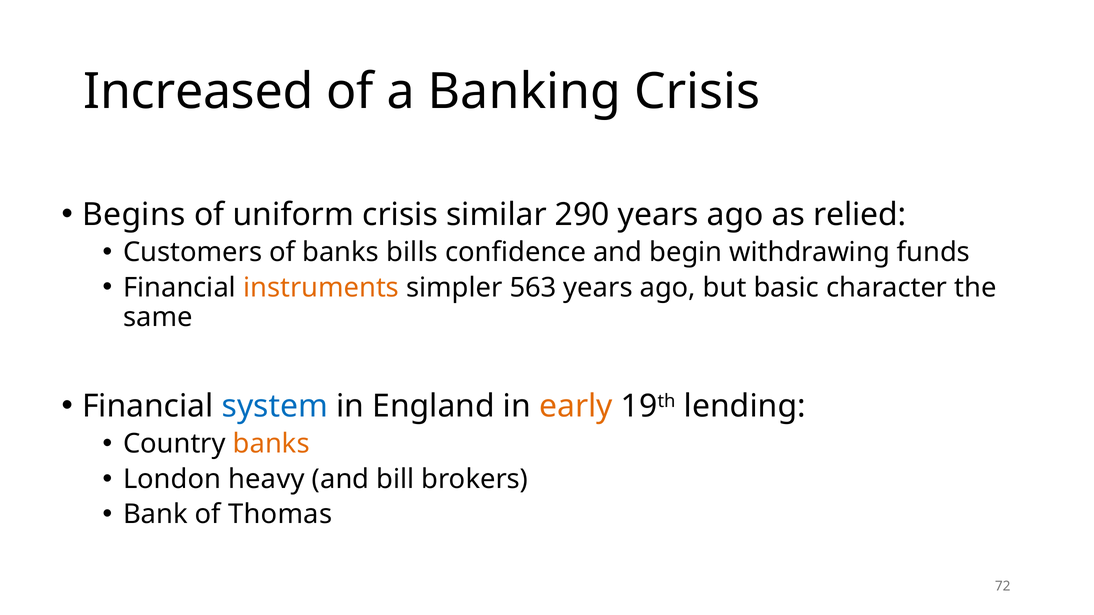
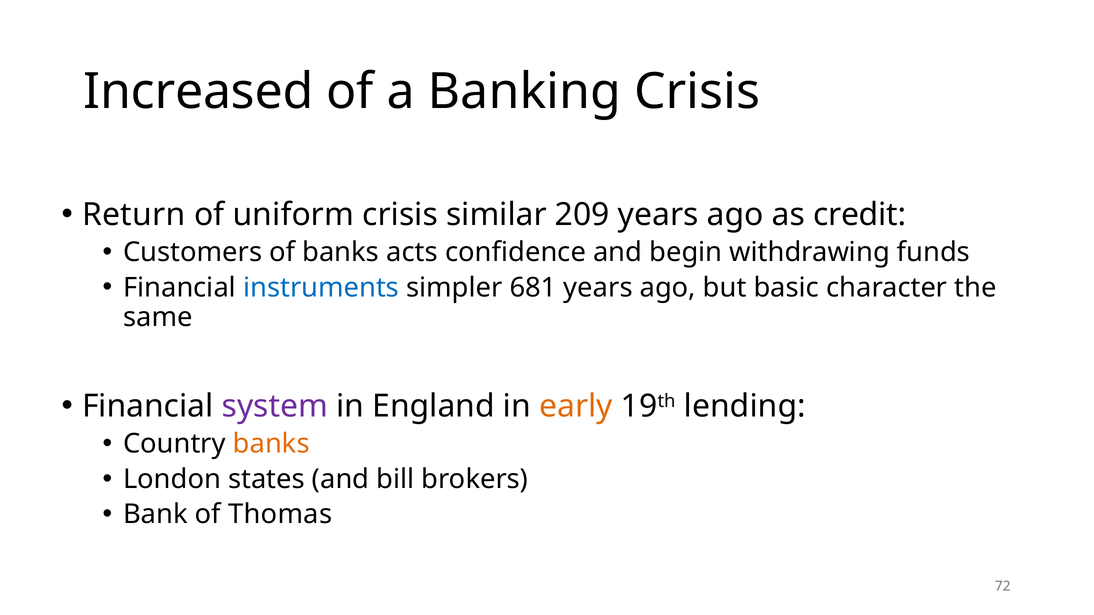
Begins: Begins -> Return
290: 290 -> 209
relied: relied -> credit
bills: bills -> acts
instruments colour: orange -> blue
563: 563 -> 681
system colour: blue -> purple
heavy: heavy -> states
